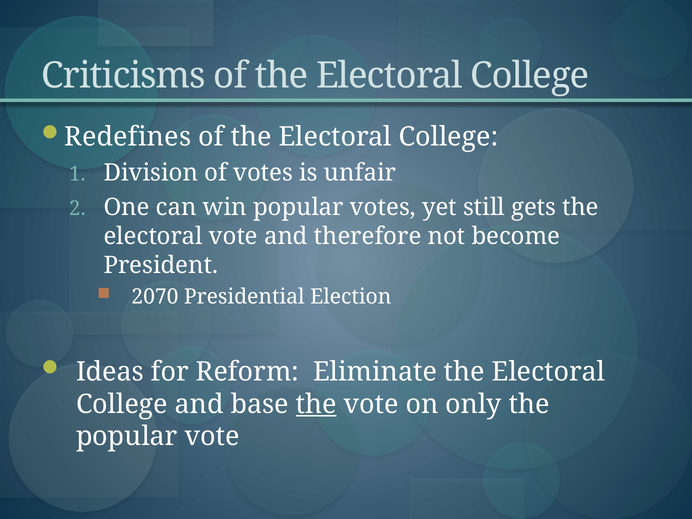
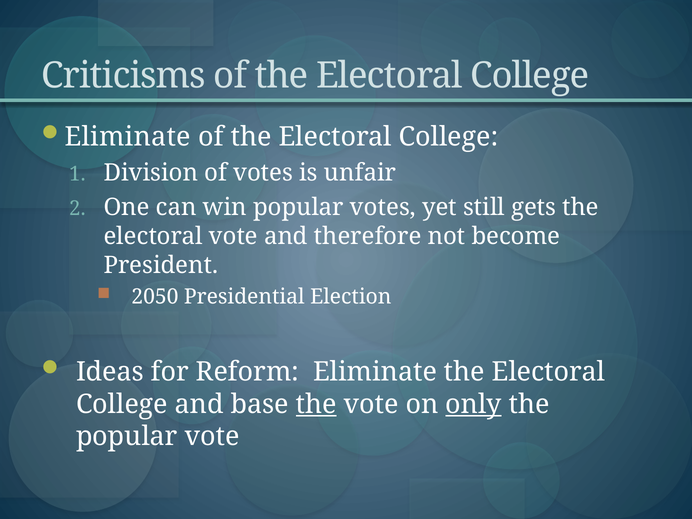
Redefines at (128, 137): Redefines -> Eliminate
2070: 2070 -> 2050
only underline: none -> present
